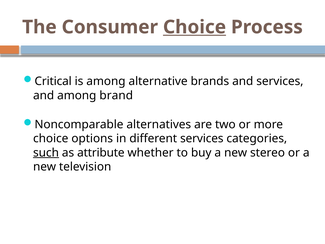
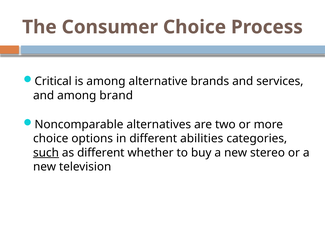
Choice at (195, 27) underline: present -> none
different services: services -> abilities
as attribute: attribute -> different
